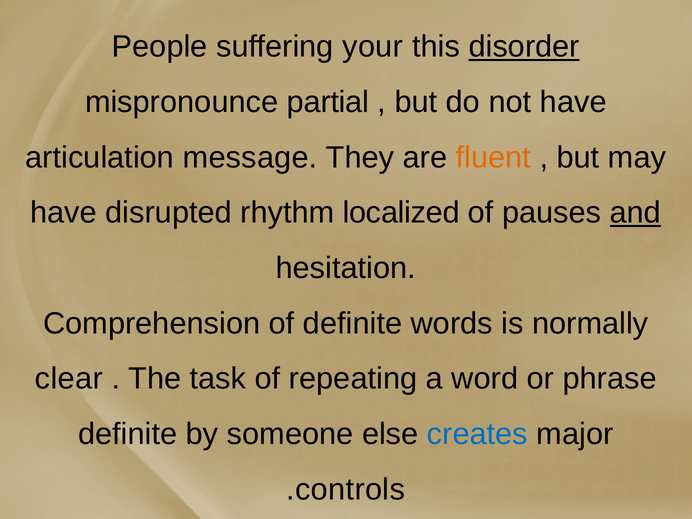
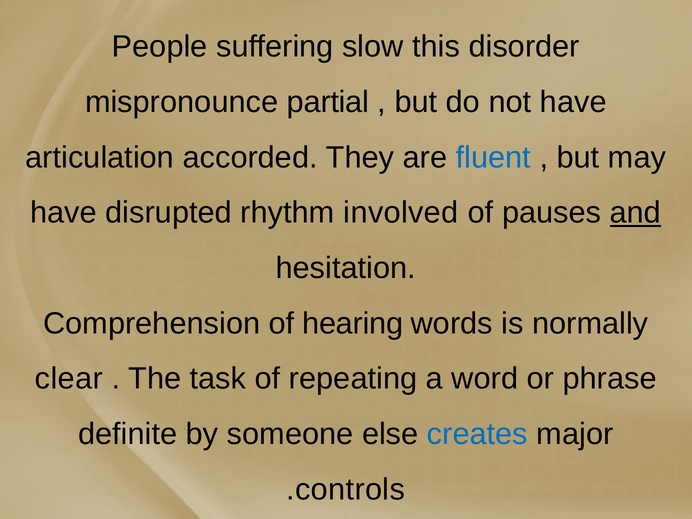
your: your -> slow
disorder underline: present -> none
message: message -> accorded
fluent colour: orange -> blue
localized: localized -> involved
of definite: definite -> hearing
